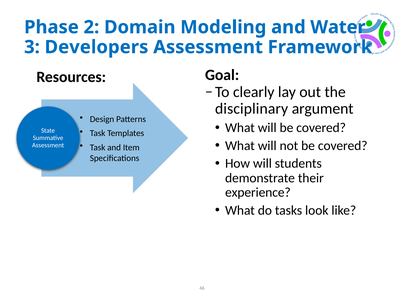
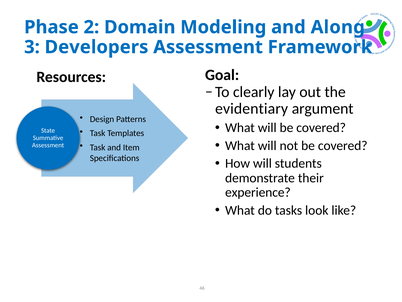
Water: Water -> Along
disciplinary: disciplinary -> evidentiary
